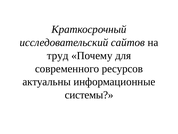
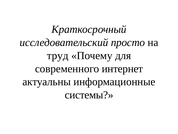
сайтов: сайтов -> просто
ресурсов: ресурсов -> интернет
